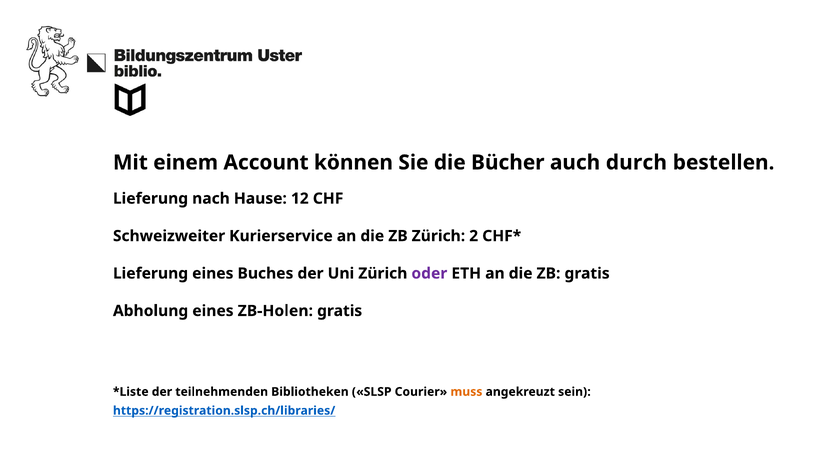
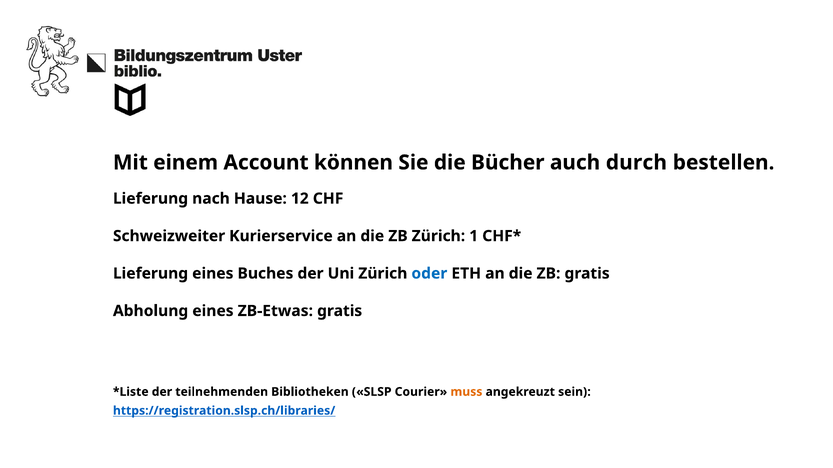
2: 2 -> 1
oder colour: purple -> blue
ZB-Holen: ZB-Holen -> ZB-Etwas
